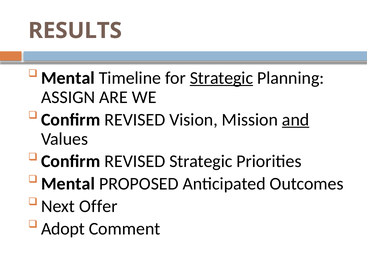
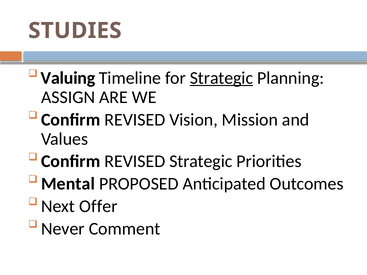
RESULTS: RESULTS -> STUDIES
Mental at (68, 78): Mental -> Valuing
and underline: present -> none
Adopt: Adopt -> Never
